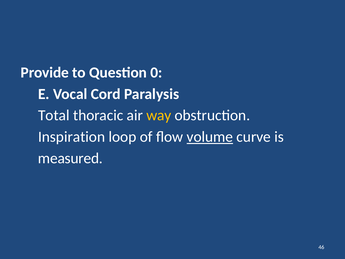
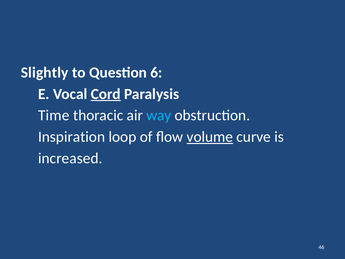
Provide: Provide -> Slightly
0: 0 -> 6
Cord underline: none -> present
Total: Total -> Time
way colour: yellow -> light blue
measured: measured -> increased
